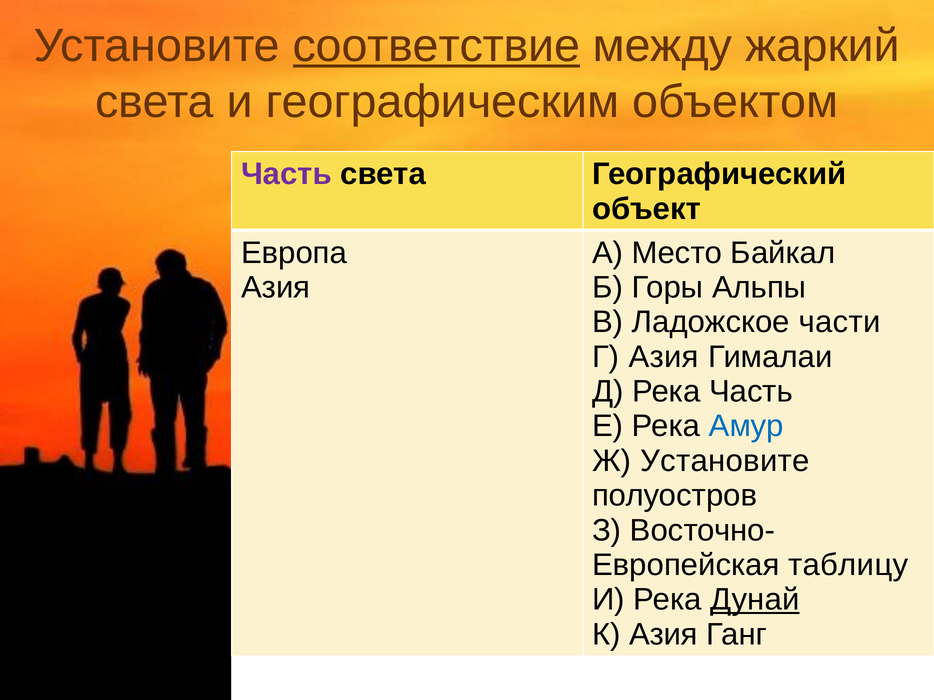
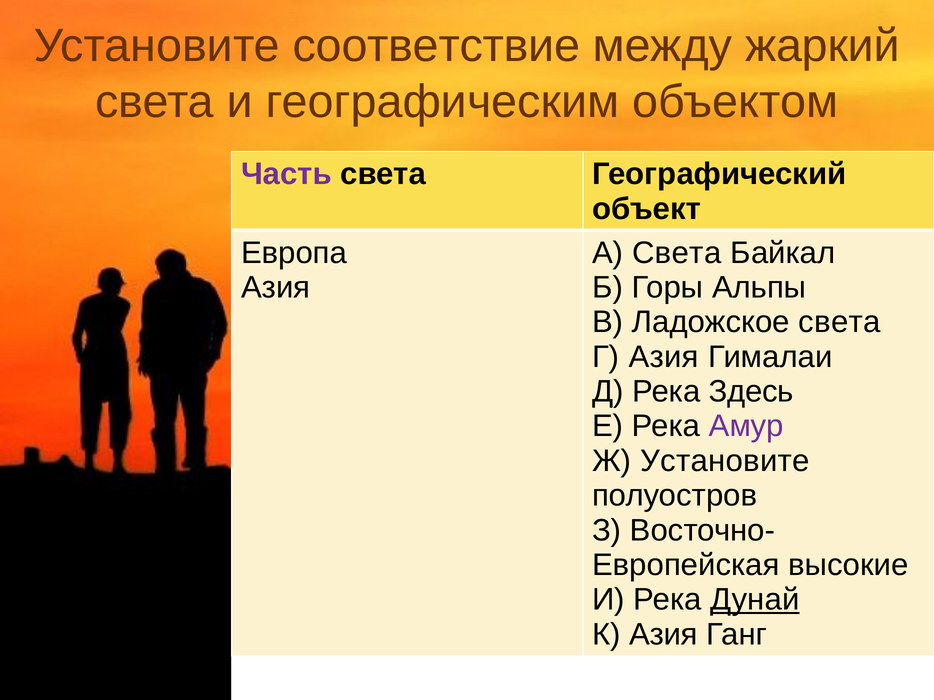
соответствие underline: present -> none
А Место: Место -> Света
Ладожское части: части -> света
Река Часть: Часть -> Здесь
Амур colour: blue -> purple
таблицу: таблицу -> высокие
